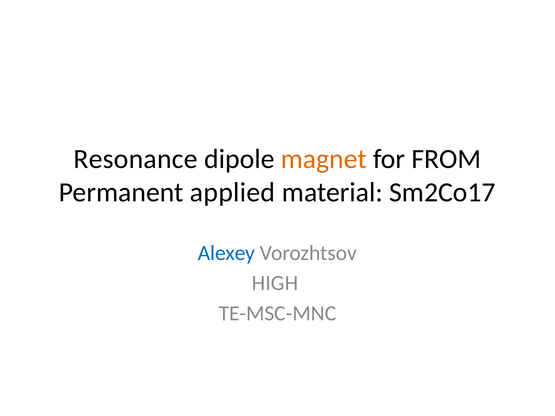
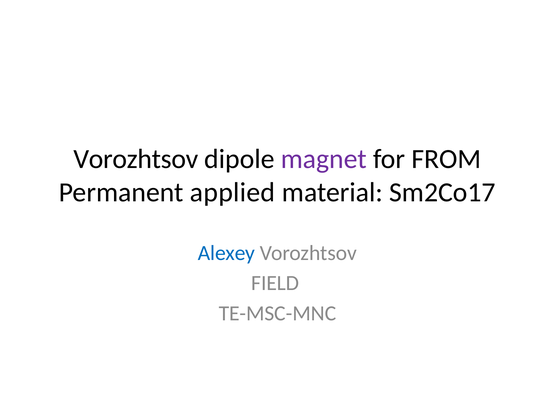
Resonance at (136, 159): Resonance -> Vorozhtsov
magnet colour: orange -> purple
HIGH: HIGH -> FIELD
